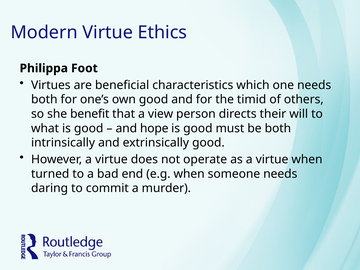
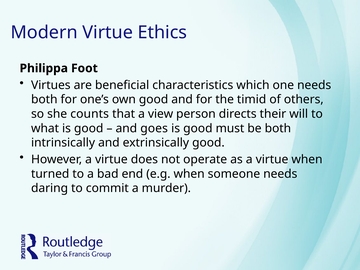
benefit: benefit -> counts
hope: hope -> goes
